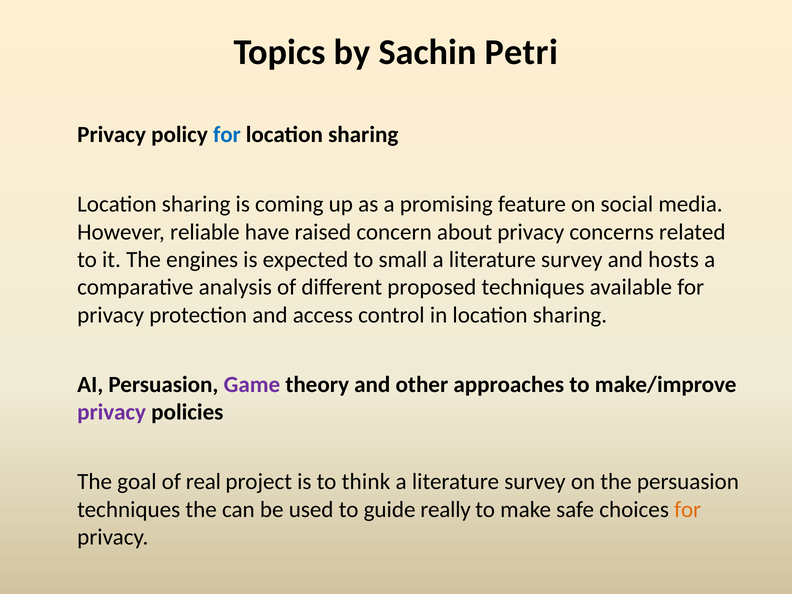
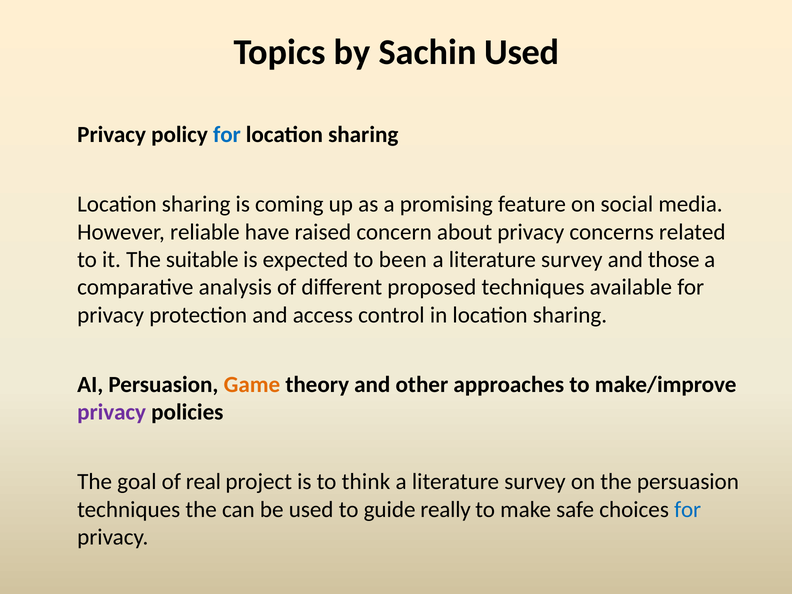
Sachin Petri: Petri -> Used
engines: engines -> suitable
small: small -> been
hosts: hosts -> those
Game colour: purple -> orange
for at (688, 510) colour: orange -> blue
